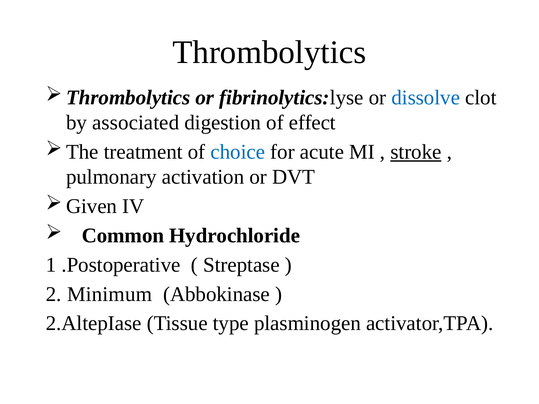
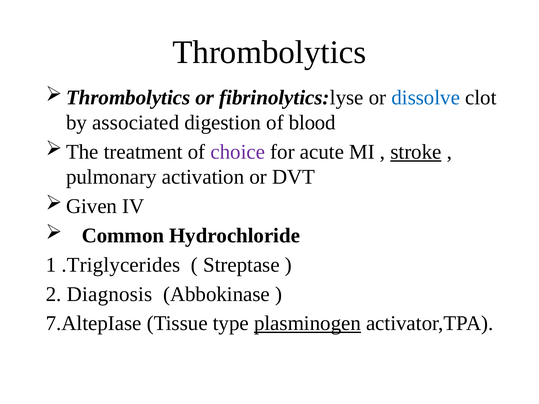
effect: effect -> blood
choice colour: blue -> purple
.Postoperative: .Postoperative -> .Triglycerides
Minimum: Minimum -> Diagnosis
2.AltepIase: 2.AltepIase -> 7.AltepIase
plasminogen underline: none -> present
